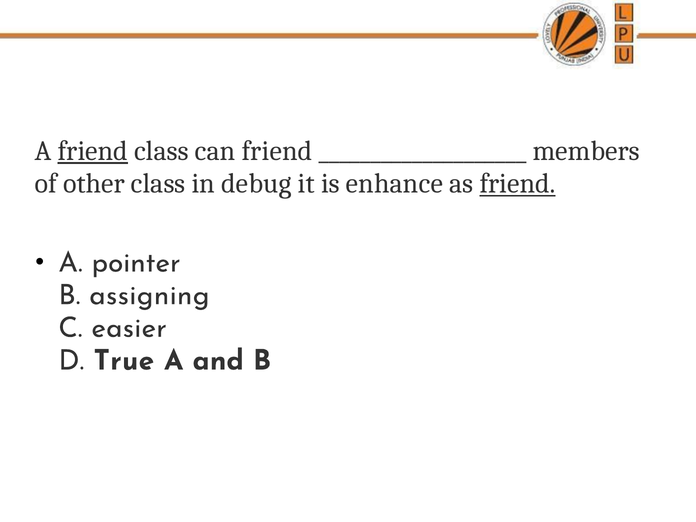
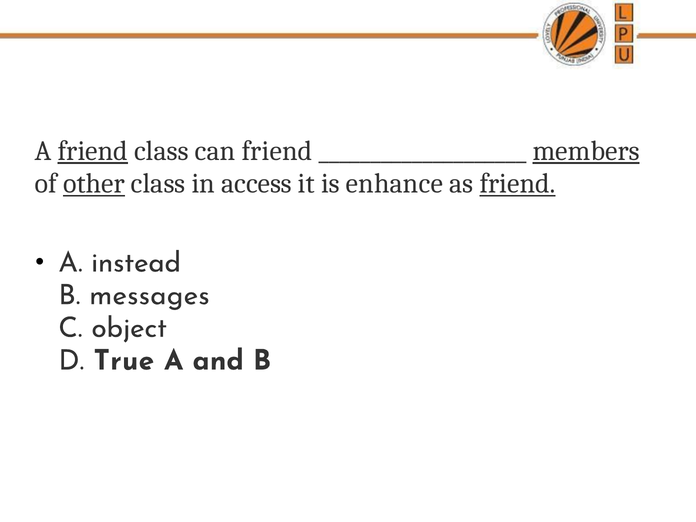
members underline: none -> present
other underline: none -> present
debug: debug -> access
pointer: pointer -> instead
assigning: assigning -> messages
easier: easier -> object
